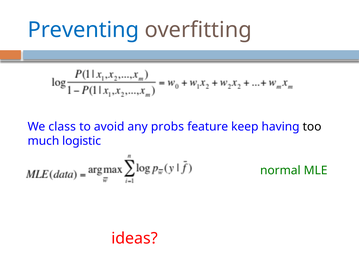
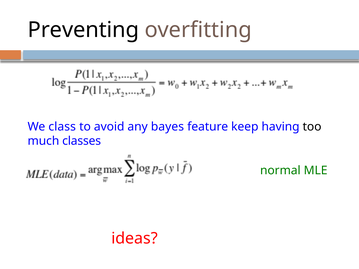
Preventing colour: blue -> black
probs: probs -> bayes
logistic: logistic -> classes
